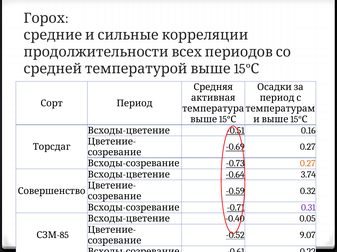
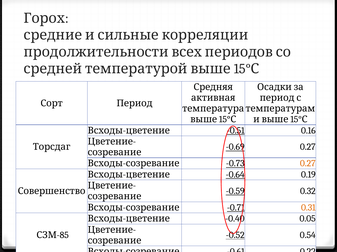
3.74: 3.74 -> 0.19
0.31 colour: purple -> orange
9.07: 9.07 -> 0.54
